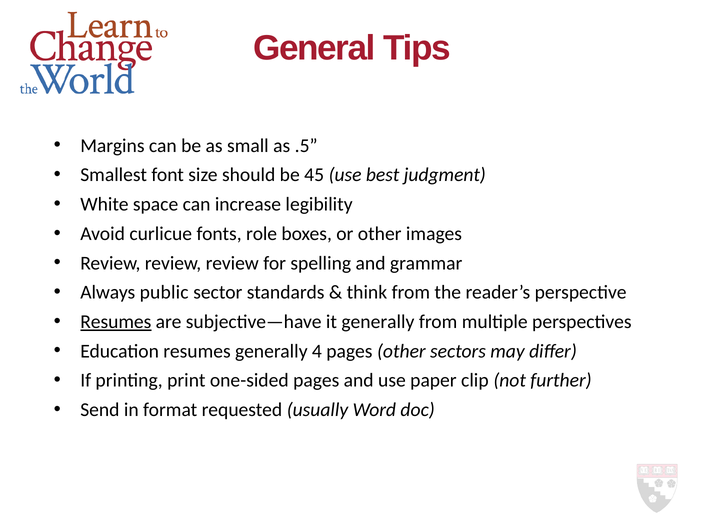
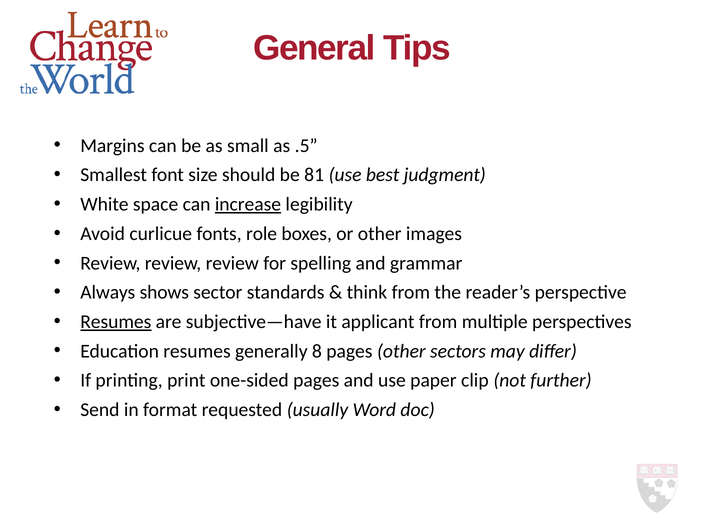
45: 45 -> 81
increase underline: none -> present
public: public -> shows
it generally: generally -> applicant
4: 4 -> 8
